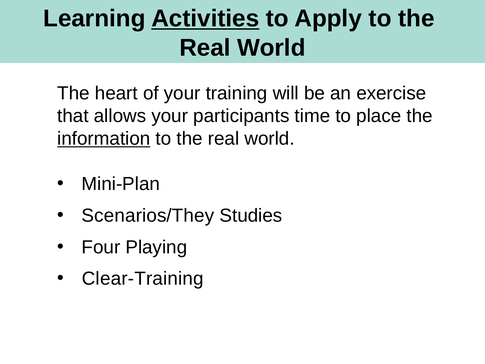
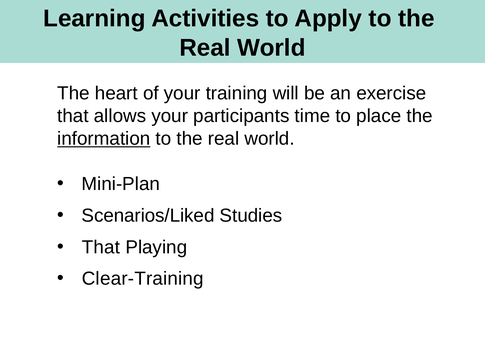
Activities underline: present -> none
Scenarios/They: Scenarios/They -> Scenarios/Liked
Four at (101, 247): Four -> That
